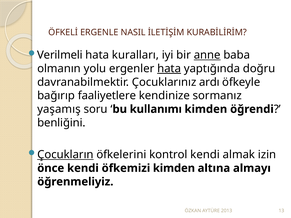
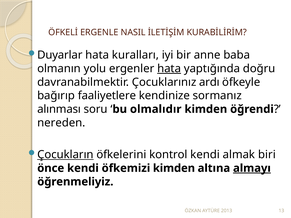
Verilmeli: Verilmeli -> Duyarlar
anne underline: present -> none
yaşamış: yaşamış -> alınması
kullanımı: kullanımı -> olmalıdır
benliğini: benliğini -> nereden
izin: izin -> biri
almayı underline: none -> present
